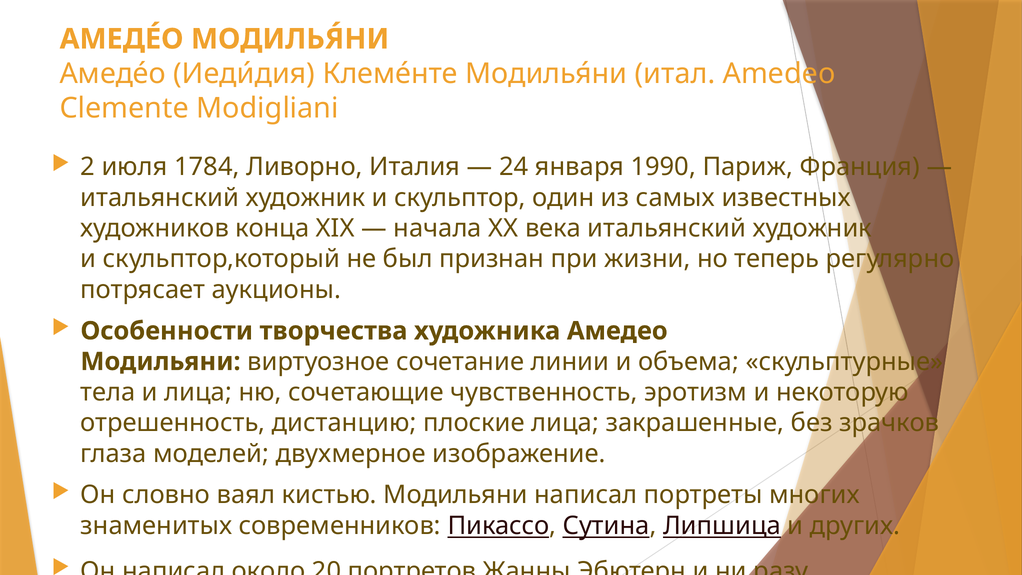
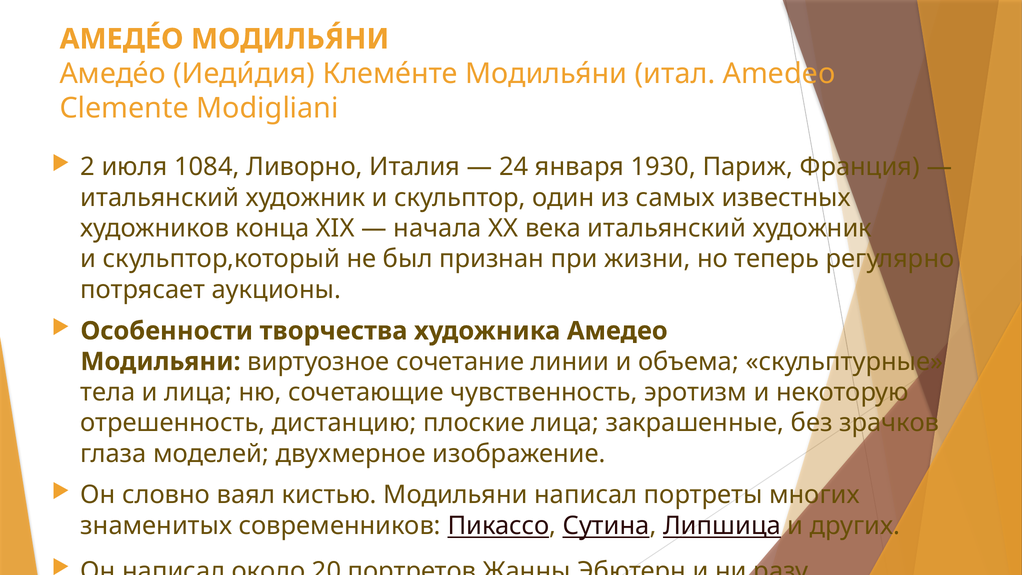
1784: 1784 -> 1084
1990: 1990 -> 1930
